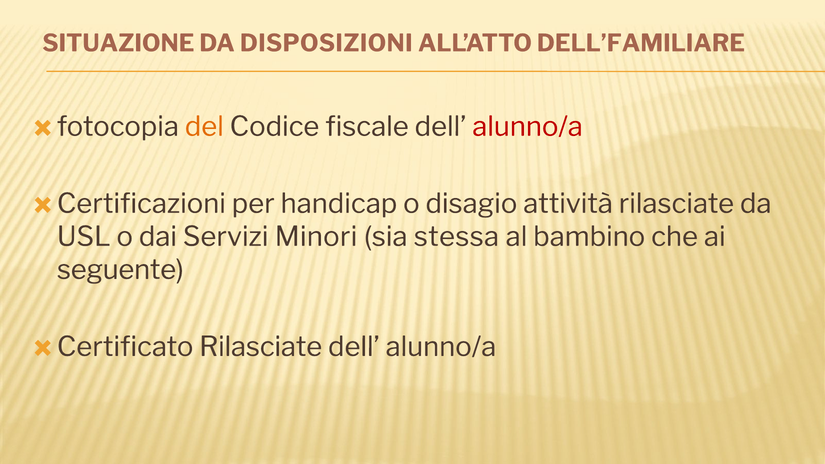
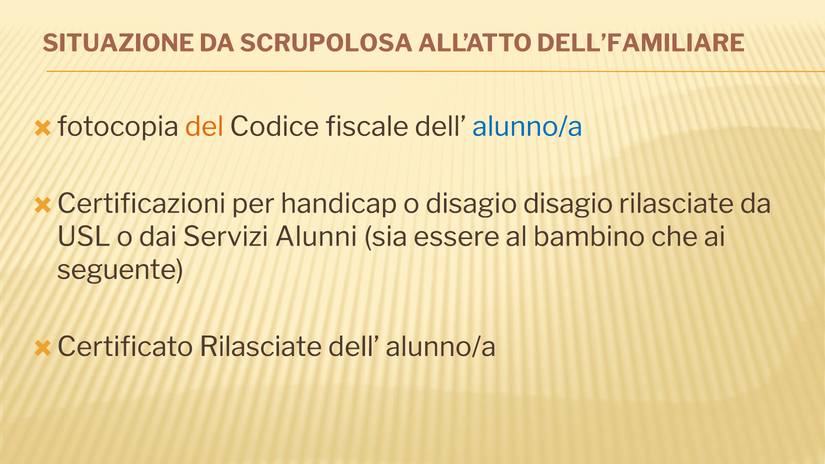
DISPOSIZIONI: DISPOSIZIONI -> SCRUPOLOSA
alunno/a at (528, 127) colour: red -> blue
disagio attività: attività -> disagio
Minori: Minori -> Alunni
stessa: stessa -> essere
